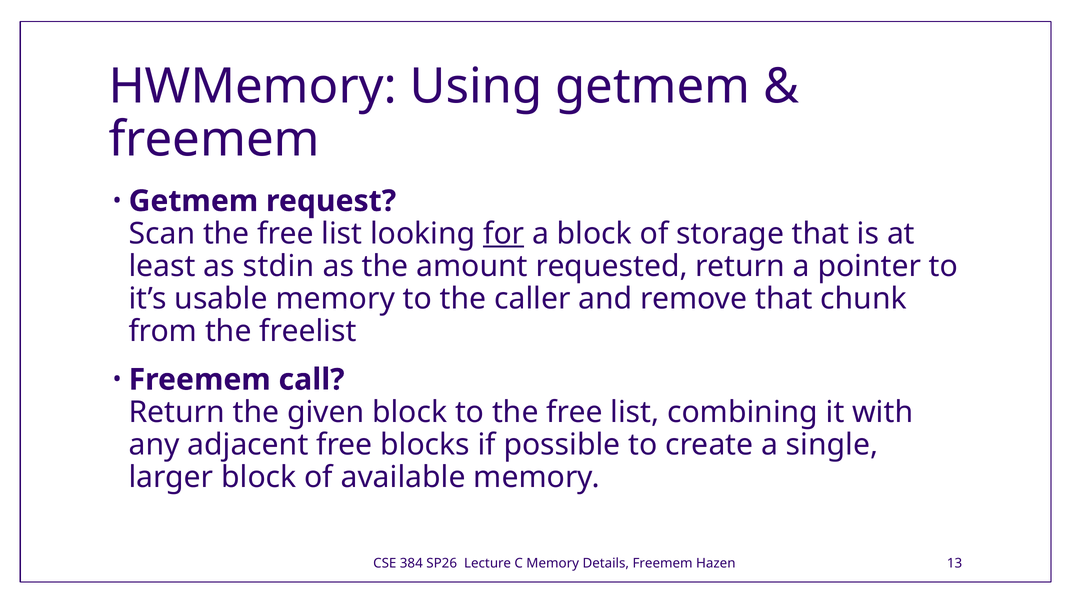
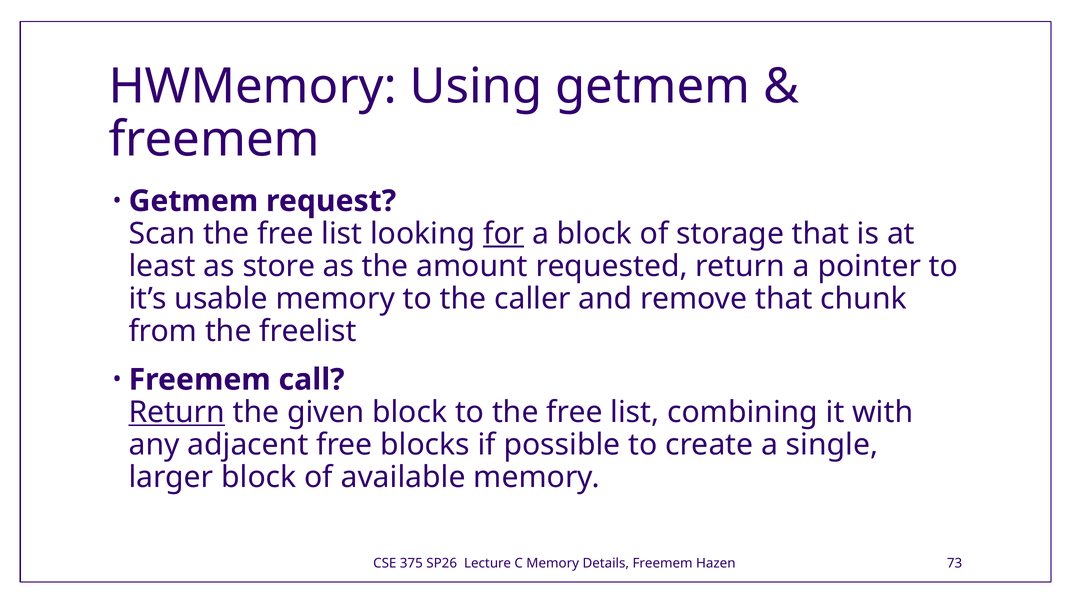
stdin: stdin -> store
Return at (177, 412) underline: none -> present
384: 384 -> 375
13: 13 -> 73
